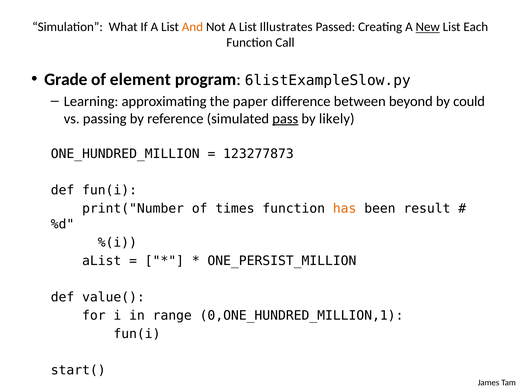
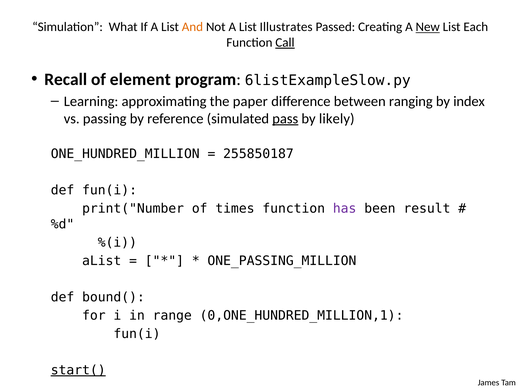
Call underline: none -> present
Grade: Grade -> Recall
beyond: beyond -> ranging
could: could -> index
123277873: 123277873 -> 255850187
has colour: orange -> purple
ONE_PERSIST_MILLION: ONE_PERSIST_MILLION -> ONE_PASSING_MILLION
value(: value( -> bound(
start( underline: none -> present
